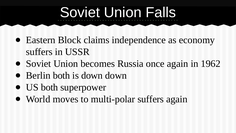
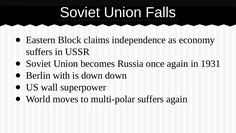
1962: 1962 -> 1931
Berlin both: both -> with
US both: both -> wall
